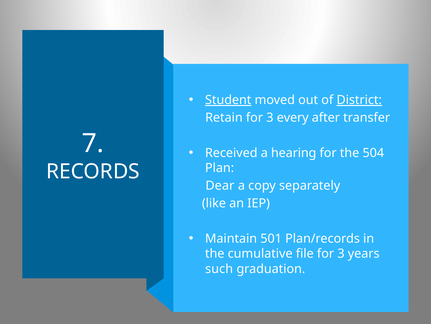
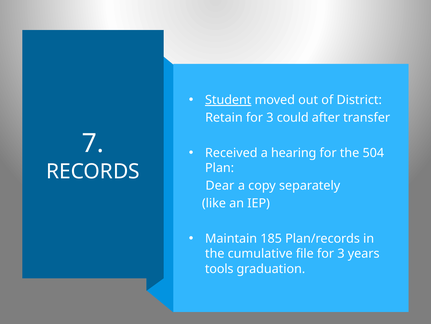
District underline: present -> none
every: every -> could
501: 501 -> 185
such: such -> tools
